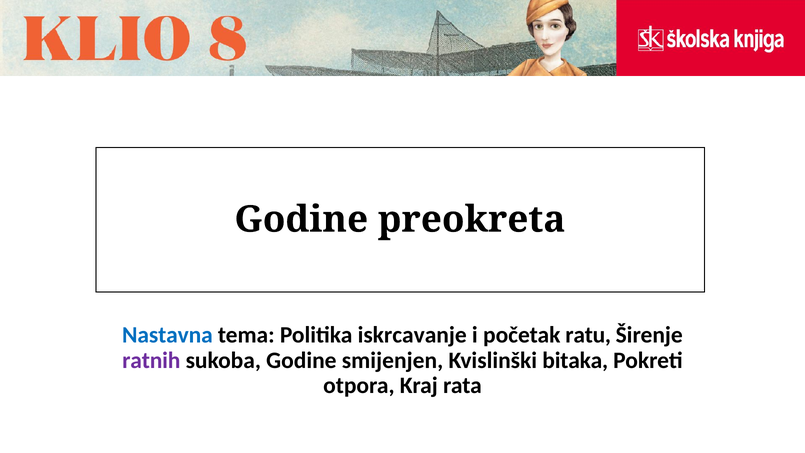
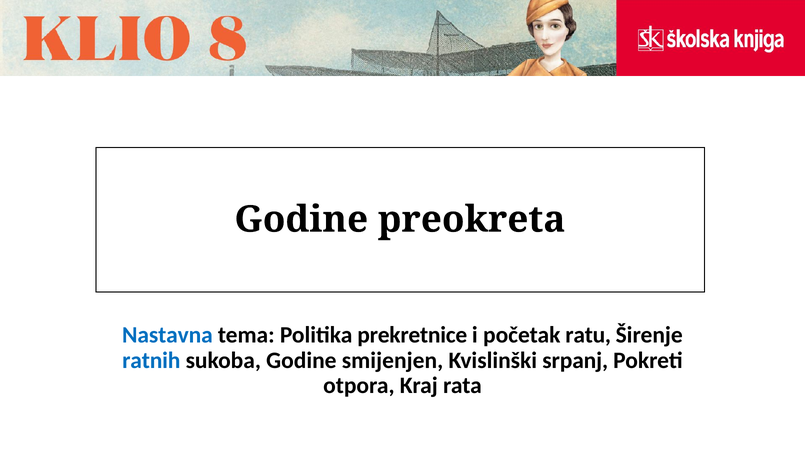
iskrcavanje: iskrcavanje -> prekretnice
ratnih colour: purple -> blue
bitaka: bitaka -> srpanj
